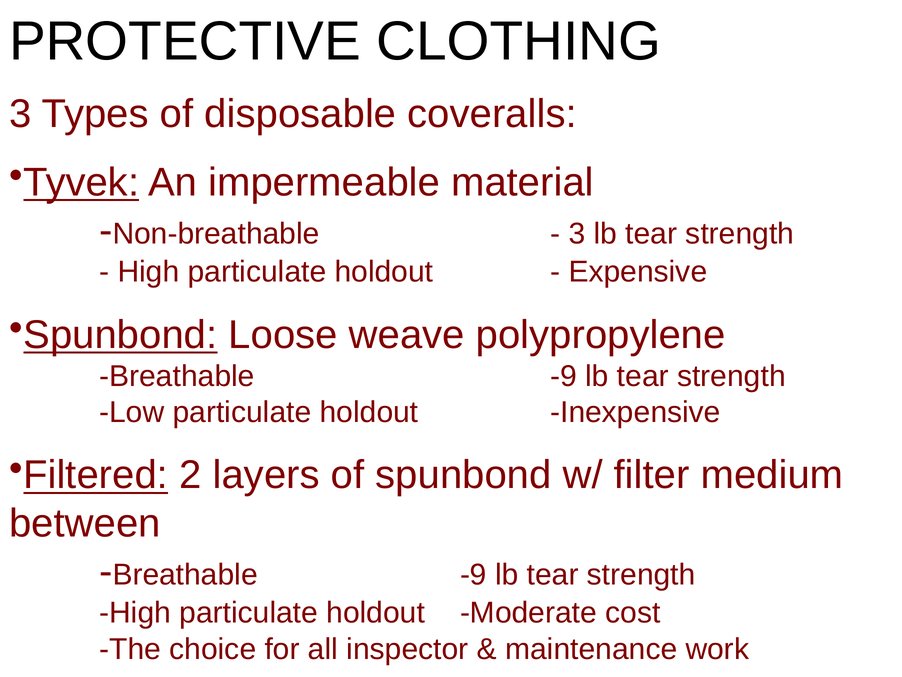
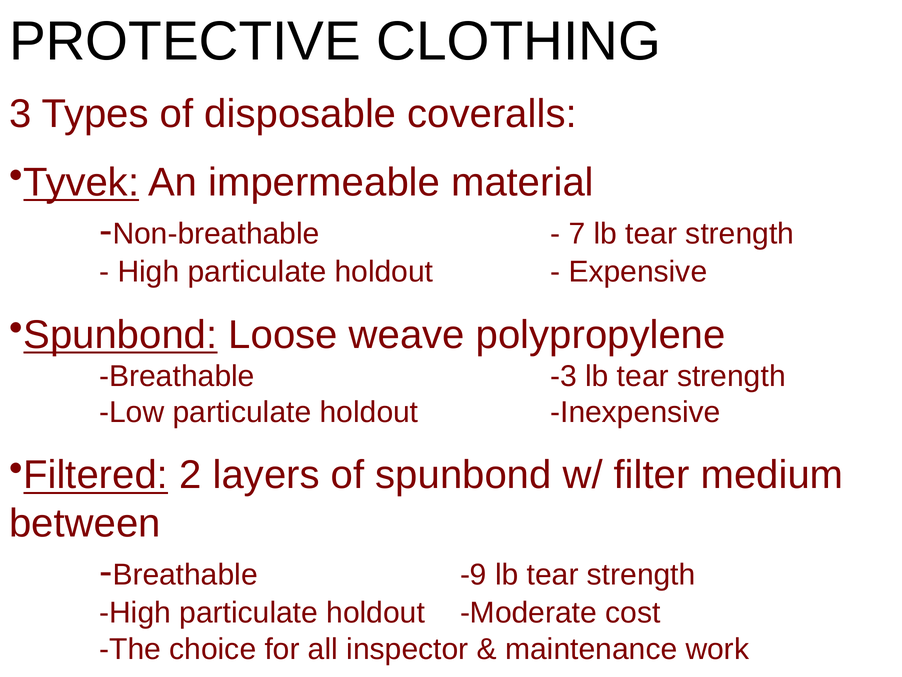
3 at (577, 234): 3 -> 7
-9 at (564, 376): -9 -> -3
